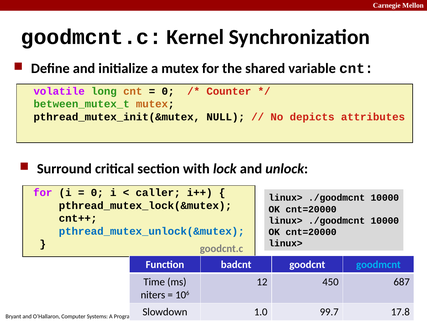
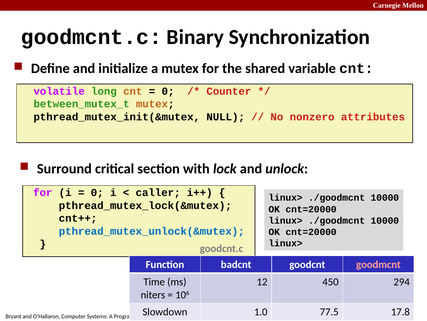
Kernel: Kernel -> Binary
depicts: depicts -> nonzero
goodmcnt colour: light blue -> pink
687: 687 -> 294
99.7: 99.7 -> 77.5
